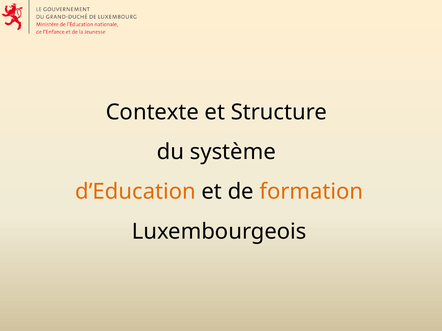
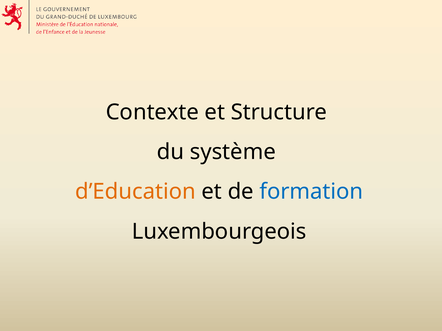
formation colour: orange -> blue
